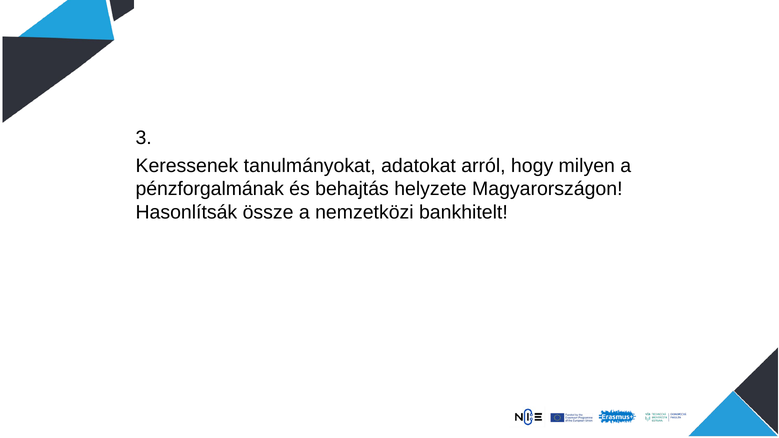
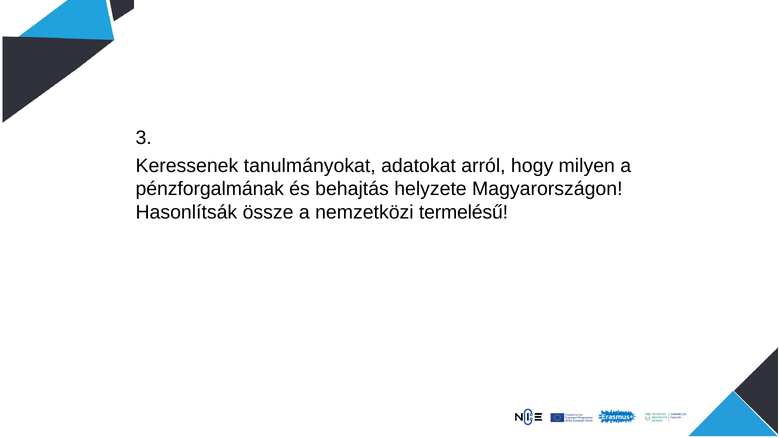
bankhitelt: bankhitelt -> termelésű
